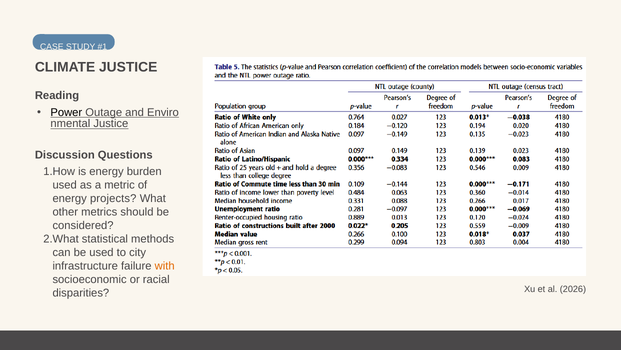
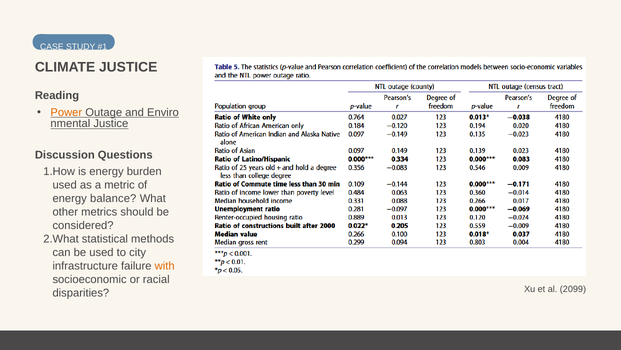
Power colour: black -> orange
projects: projects -> balance
2026: 2026 -> 2099
